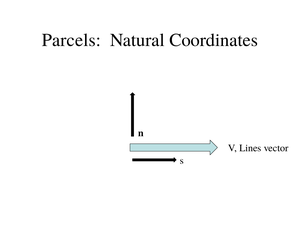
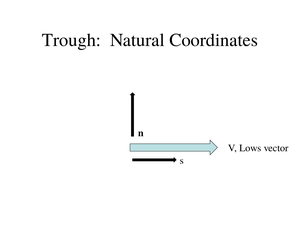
Parcels: Parcels -> Trough
Lines: Lines -> Lows
